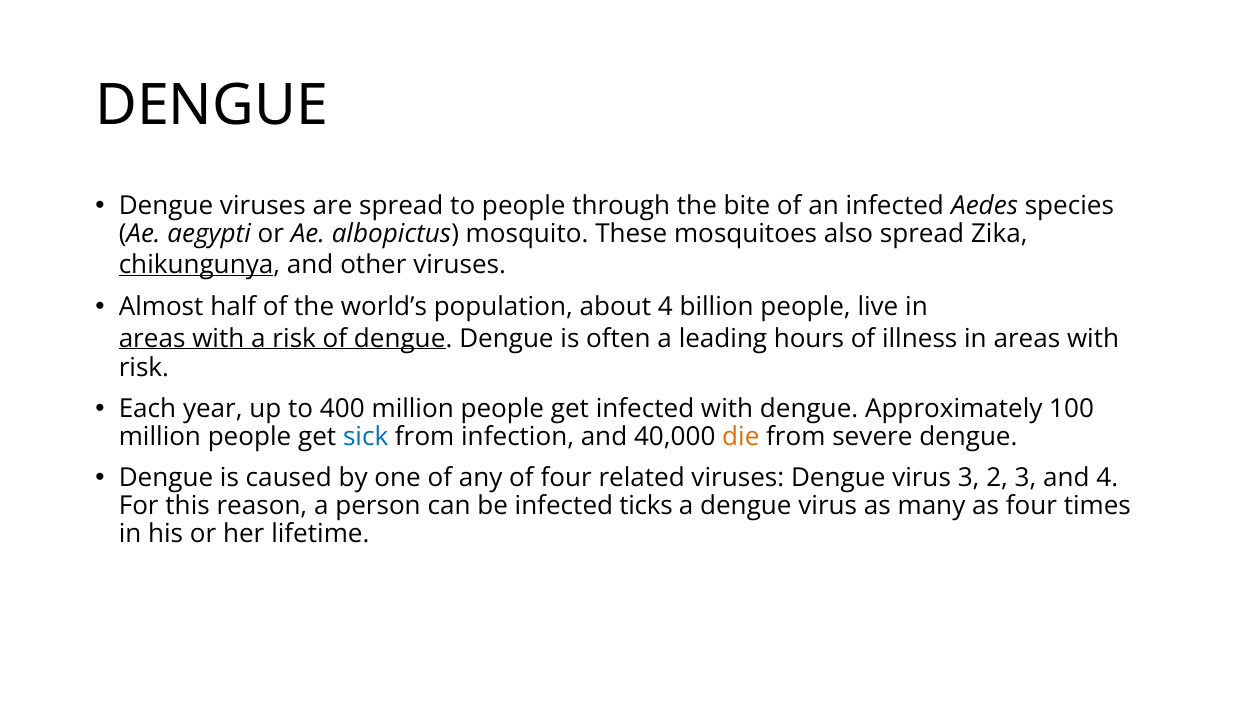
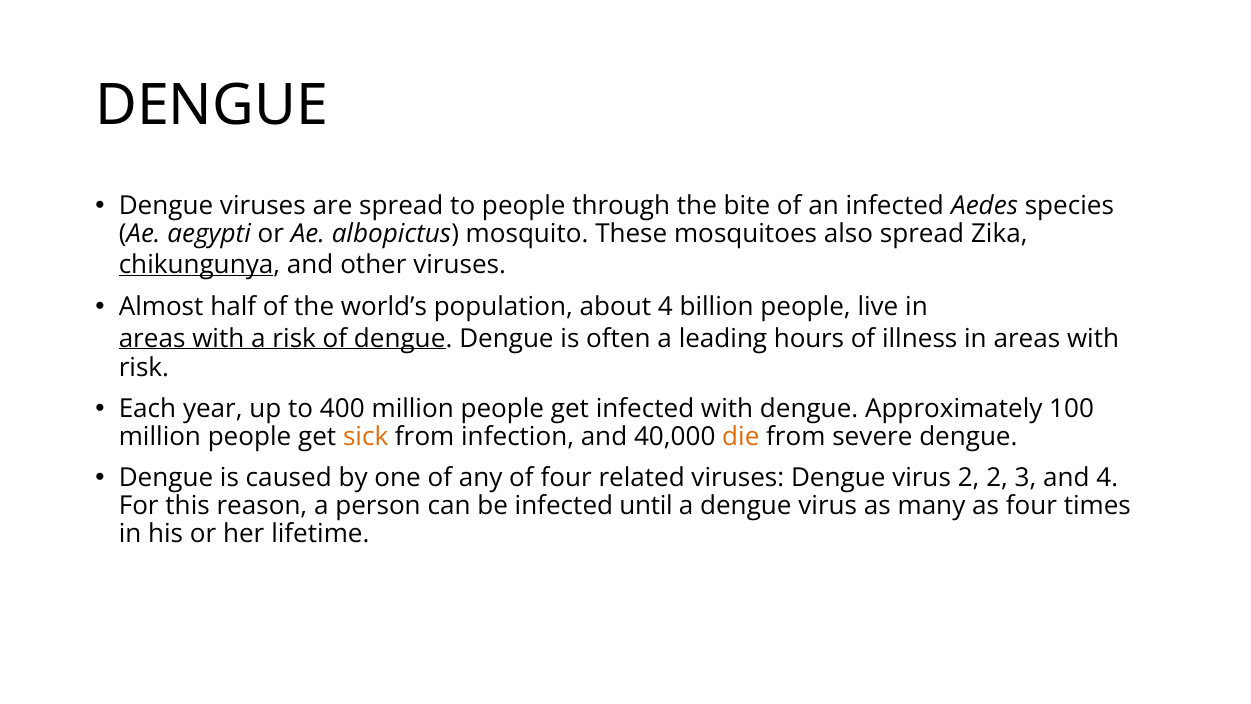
sick colour: blue -> orange
virus 3: 3 -> 2
ticks: ticks -> until
